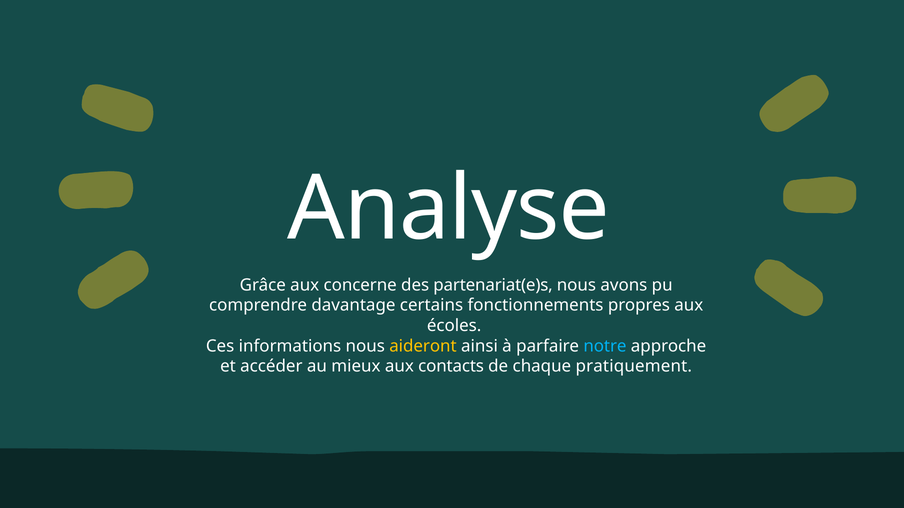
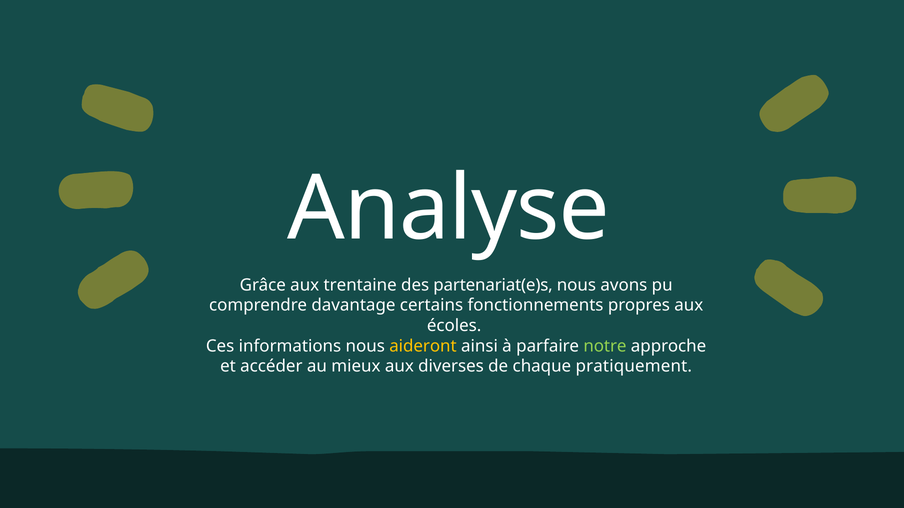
concerne: concerne -> trentaine
notre colour: light blue -> light green
contacts: contacts -> diverses
